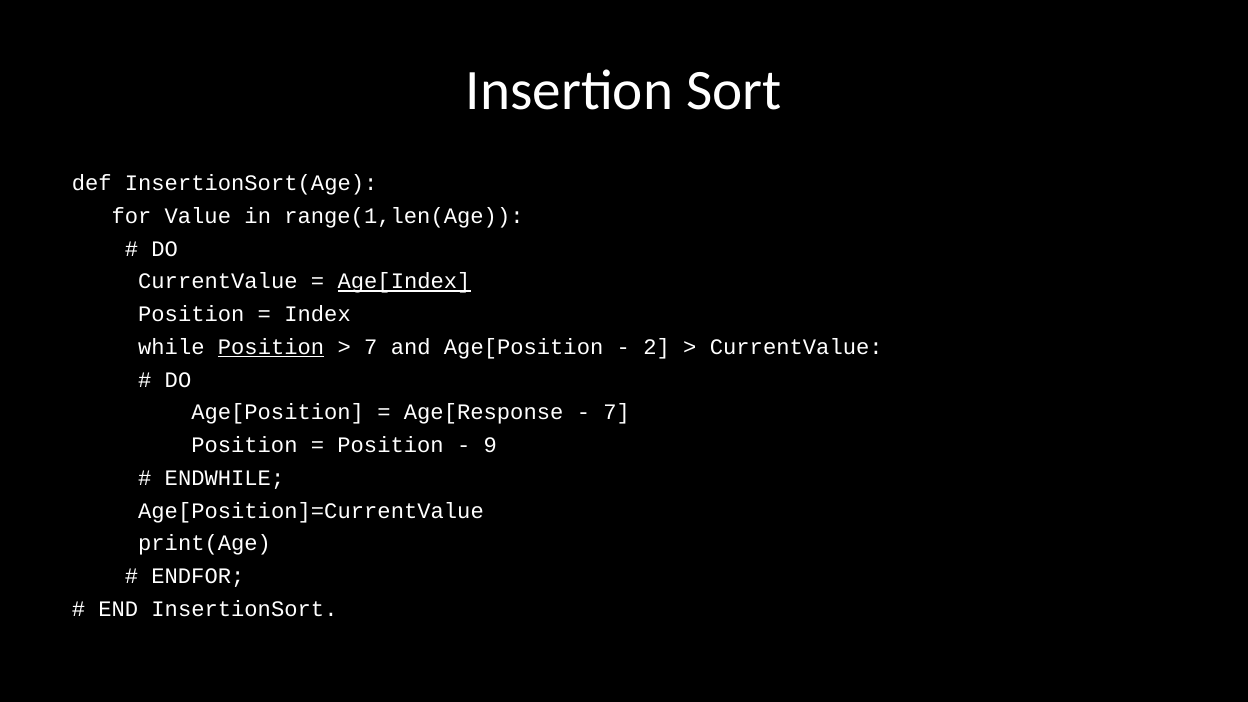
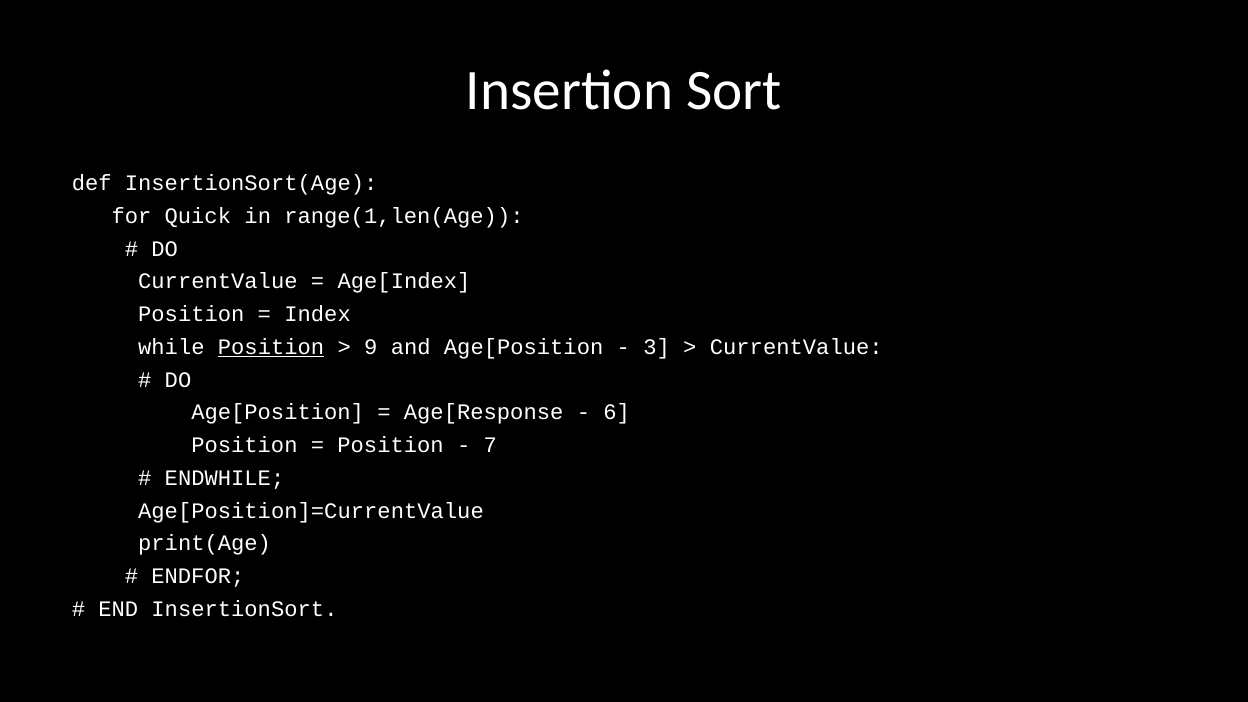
Value: Value -> Quick
Age[Index underline: present -> none
7 at (371, 347): 7 -> 9
2: 2 -> 3
7 at (617, 413): 7 -> 6
9: 9 -> 7
